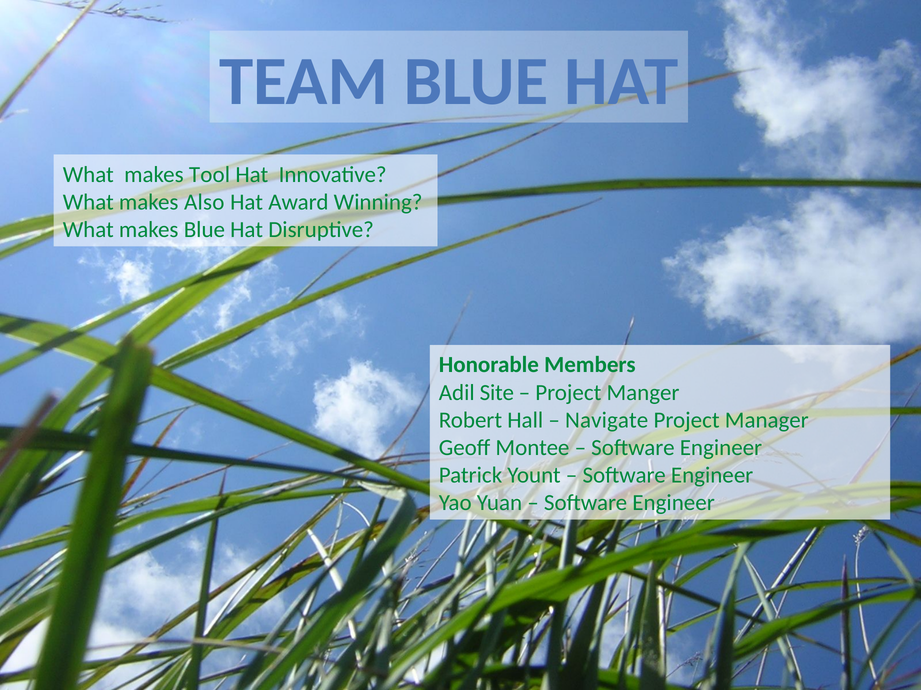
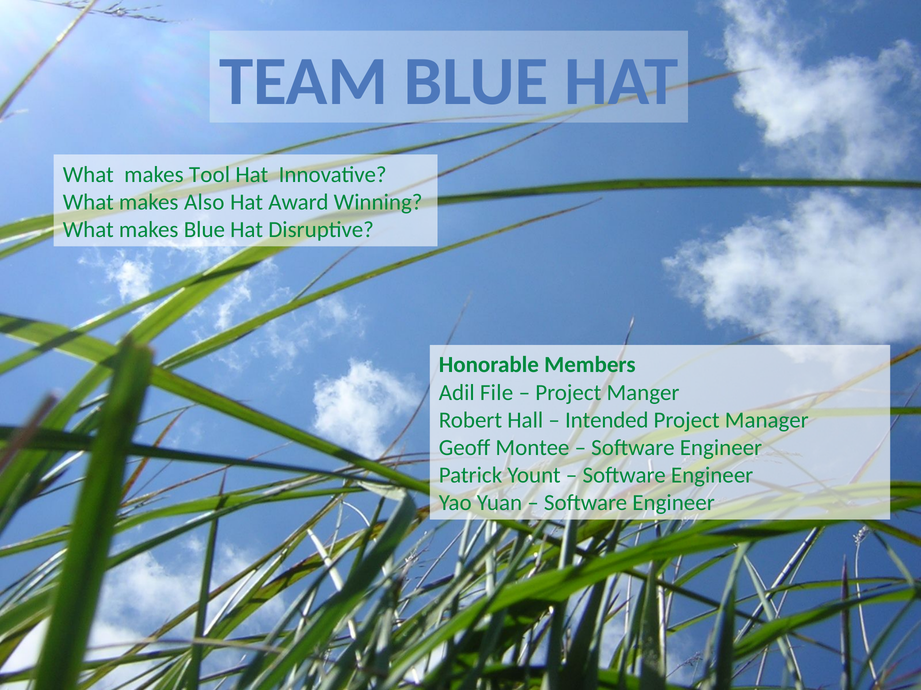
Site: Site -> File
Navigate: Navigate -> Intended
